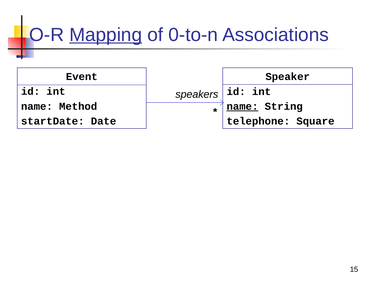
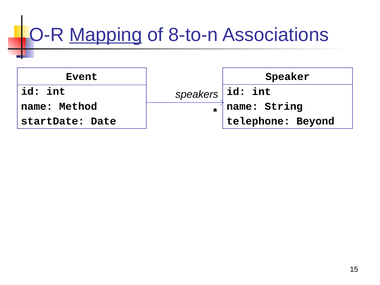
0-to-n: 0-to-n -> 8-to-n
name at (242, 106) underline: present -> none
Square: Square -> Beyond
